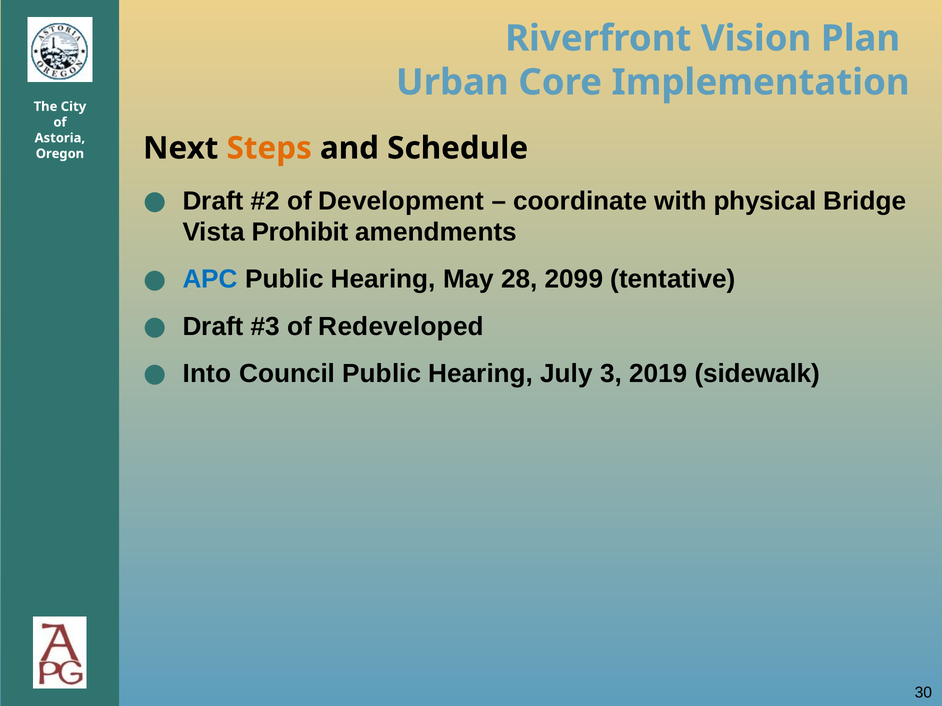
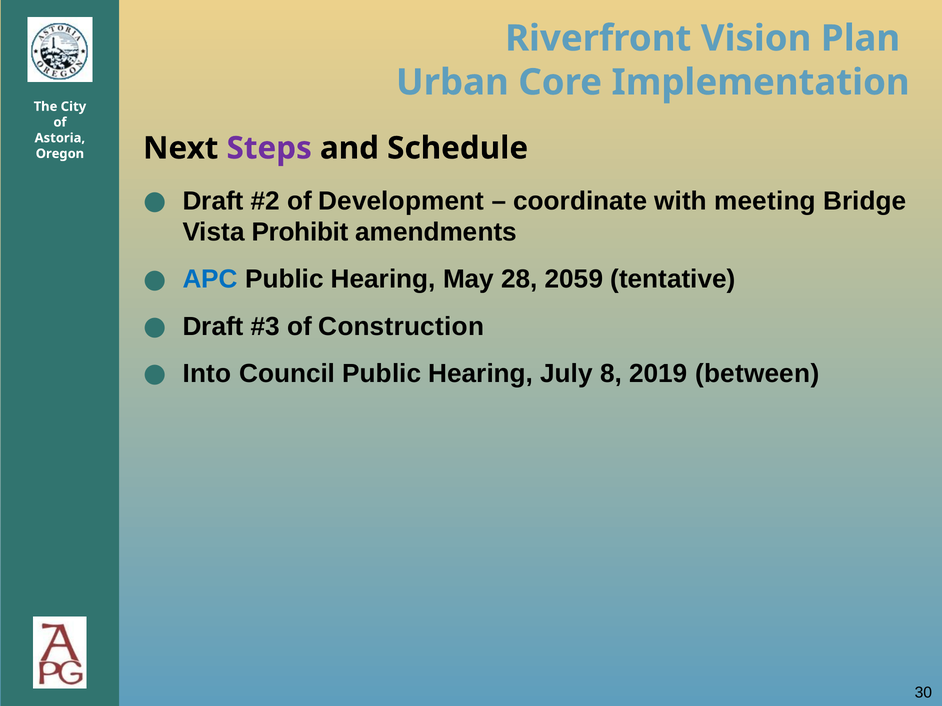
Steps colour: orange -> purple
physical: physical -> meeting
2099: 2099 -> 2059
Redeveloped: Redeveloped -> Construction
3: 3 -> 8
sidewalk: sidewalk -> between
